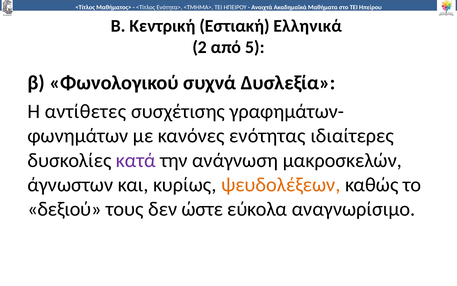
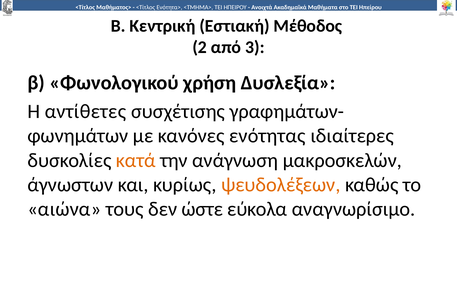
Ελληνικά: Ελληνικά -> Μέθοδος
5: 5 -> 3
συχνά: συχνά -> χρήση
κατά colour: purple -> orange
δεξιού: δεξιού -> αιώνα
